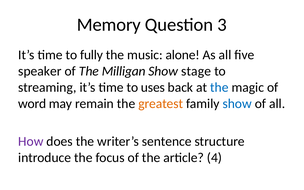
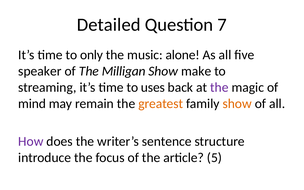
Memory: Memory -> Detailed
3: 3 -> 7
fully: fully -> only
stage: stage -> make
the at (219, 87) colour: blue -> purple
word: word -> mind
show at (237, 104) colour: blue -> orange
4: 4 -> 5
